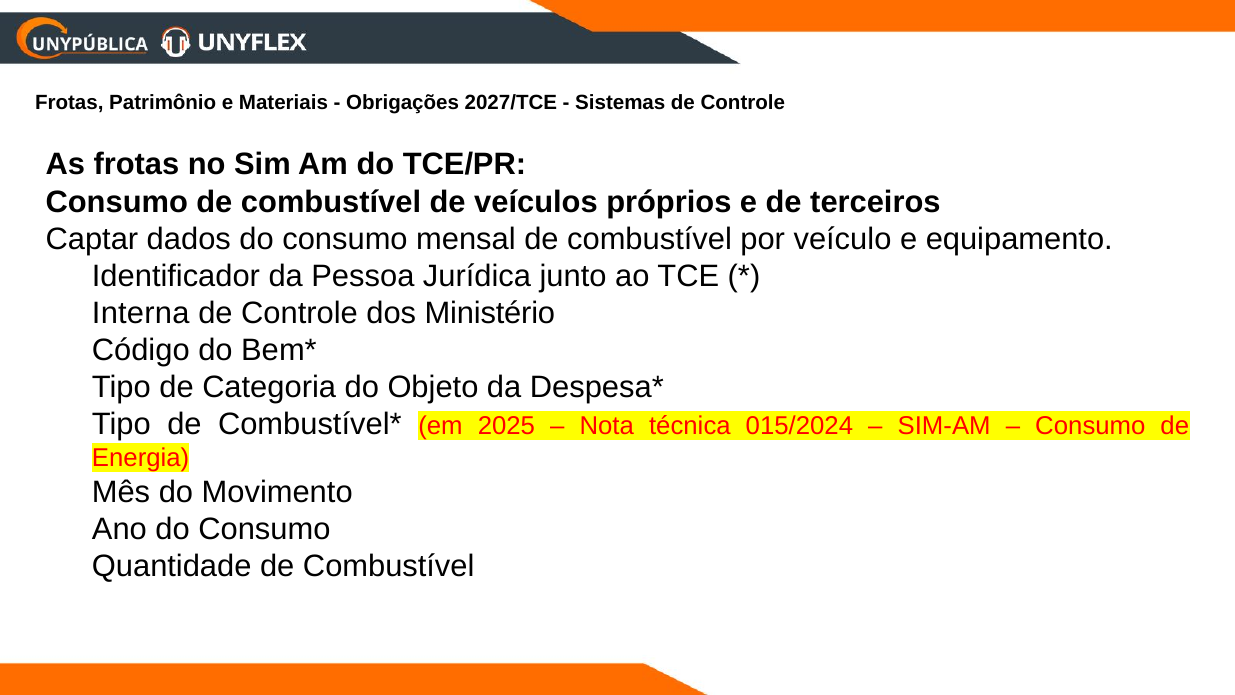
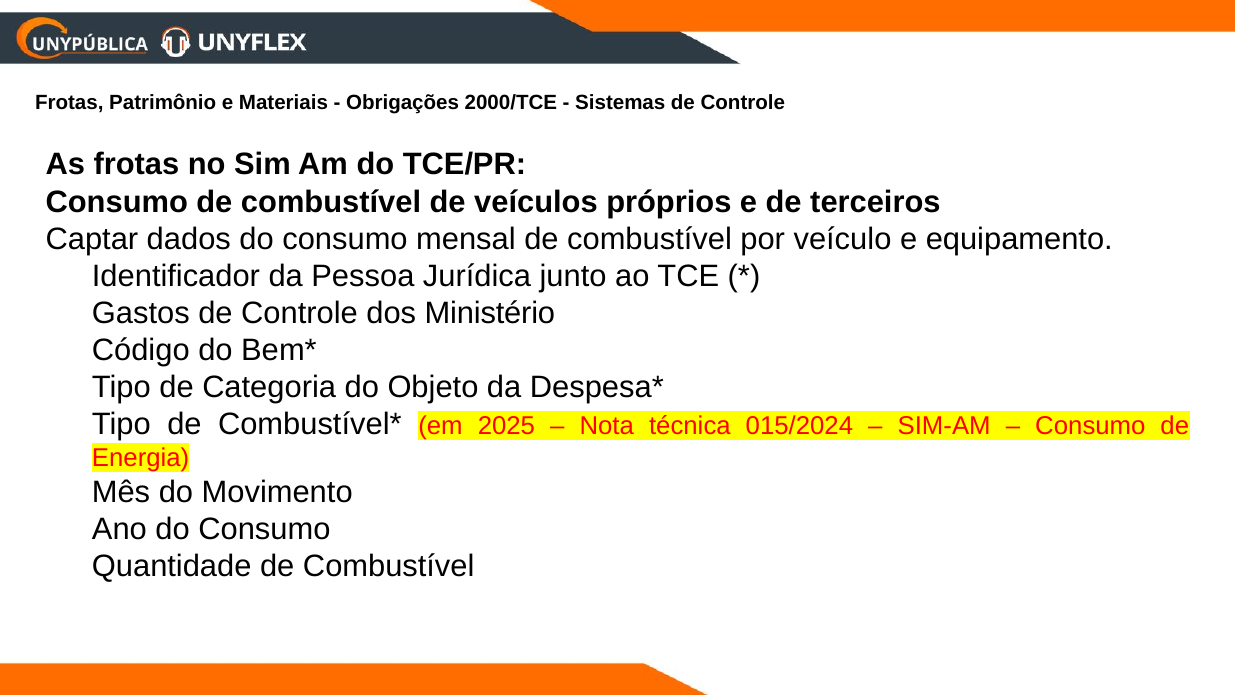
2027/TCE: 2027/TCE -> 2000/TCE
Interna: Interna -> Gastos
